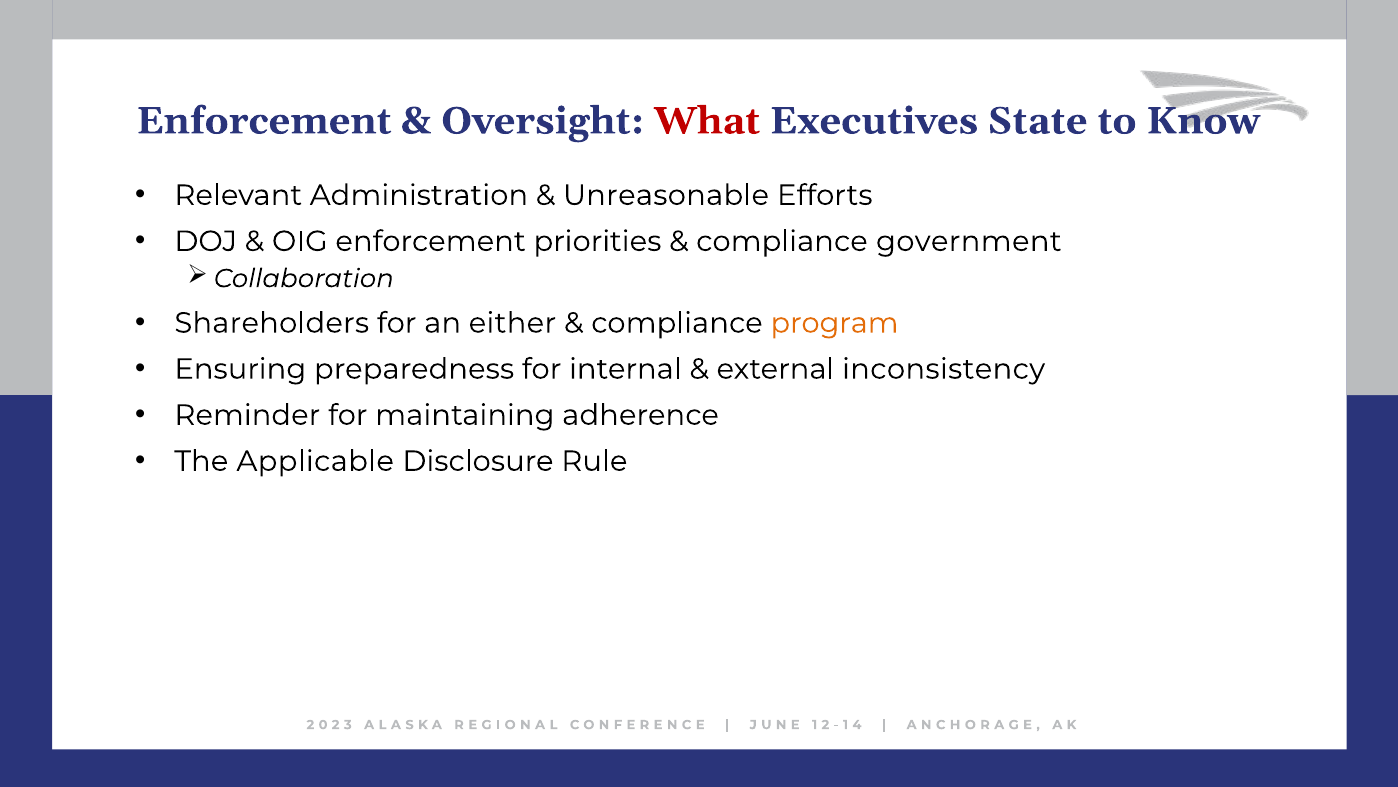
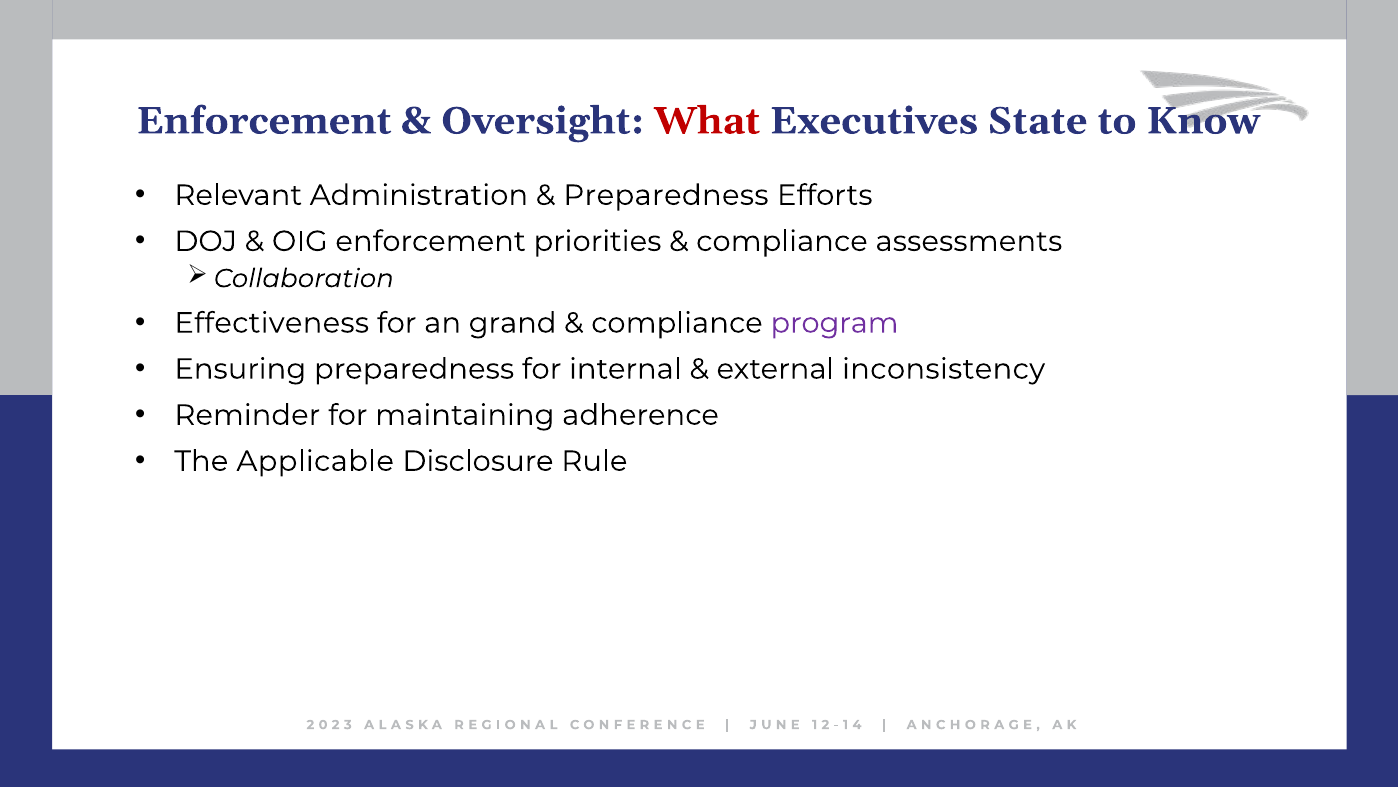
Unreasonable at (666, 195): Unreasonable -> Preparedness
government: government -> assessments
Shareholders: Shareholders -> Effectiveness
either: either -> grand
program colour: orange -> purple
